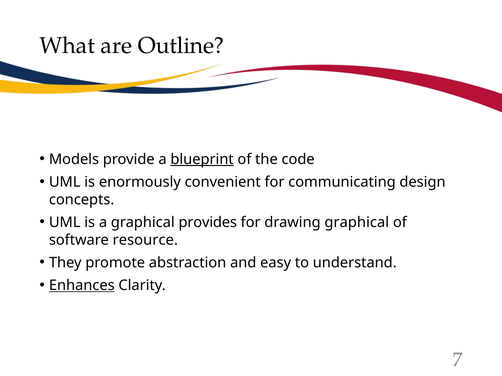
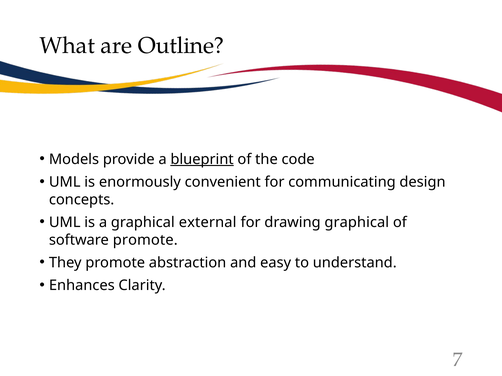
provides: provides -> external
software resource: resource -> promote
Enhances underline: present -> none
